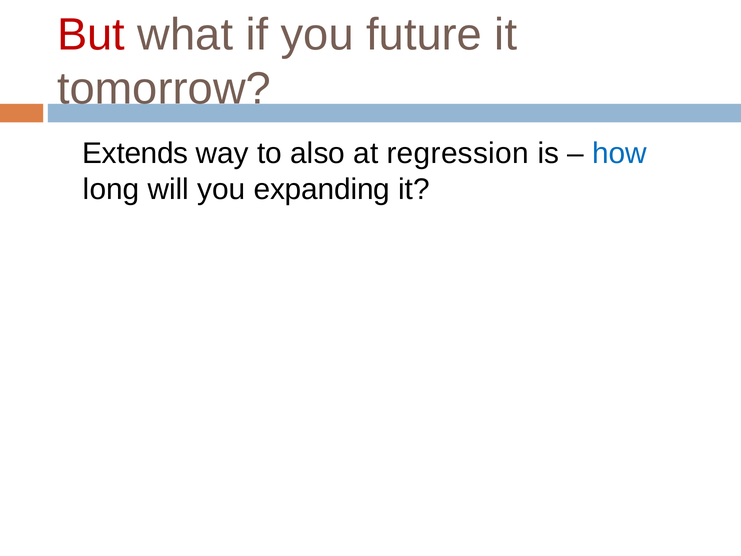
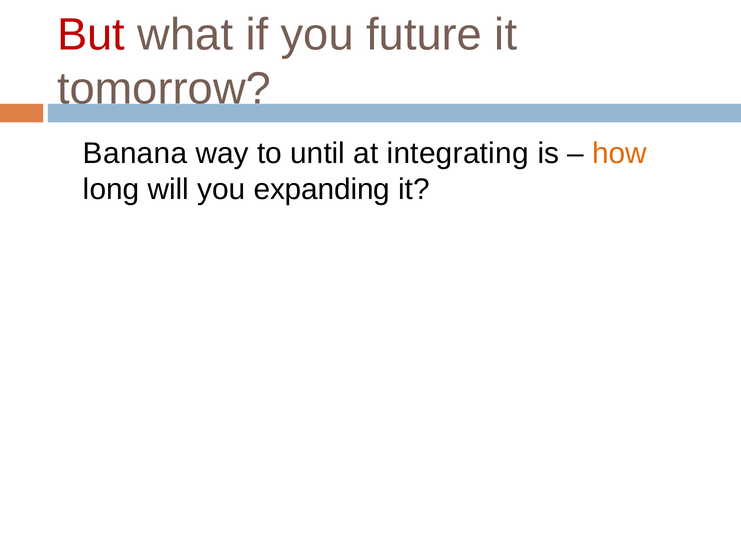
Extends: Extends -> Banana
also: also -> until
regression: regression -> integrating
how colour: blue -> orange
